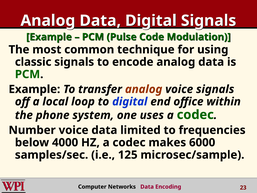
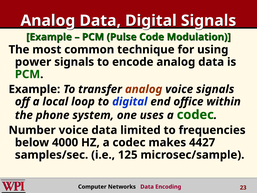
classic: classic -> power
6000: 6000 -> 4427
